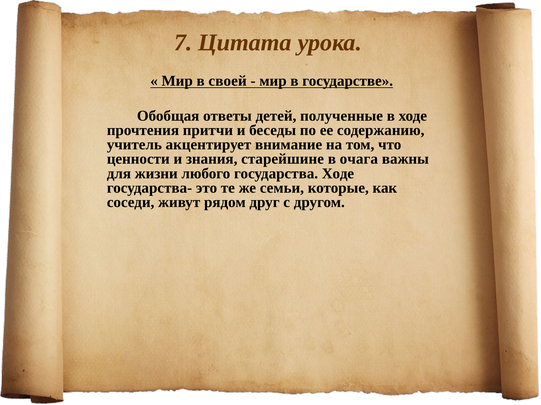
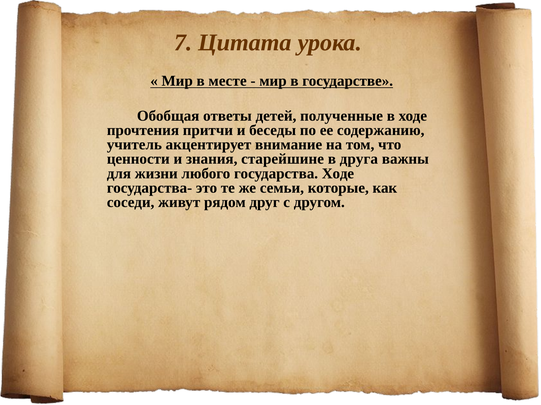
своей: своей -> месте
очага: очага -> друга
